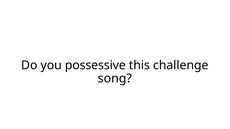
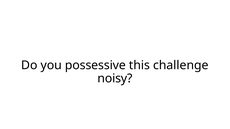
song: song -> noisy
